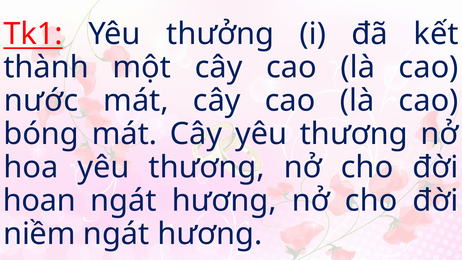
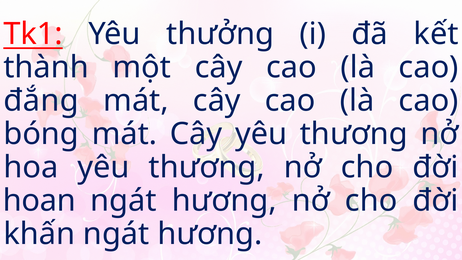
nước: nước -> đắng
niềm: niềm -> khấn
